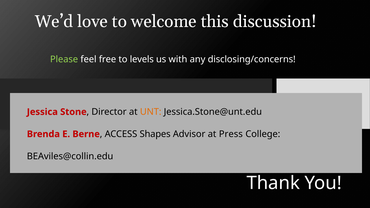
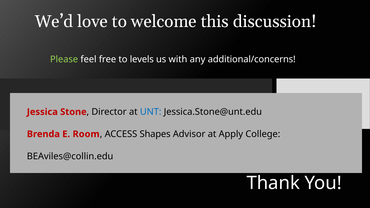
disclosing/concerns: disclosing/concerns -> additional/concerns
UNT colour: orange -> blue
Berne: Berne -> Room
Press: Press -> Apply
